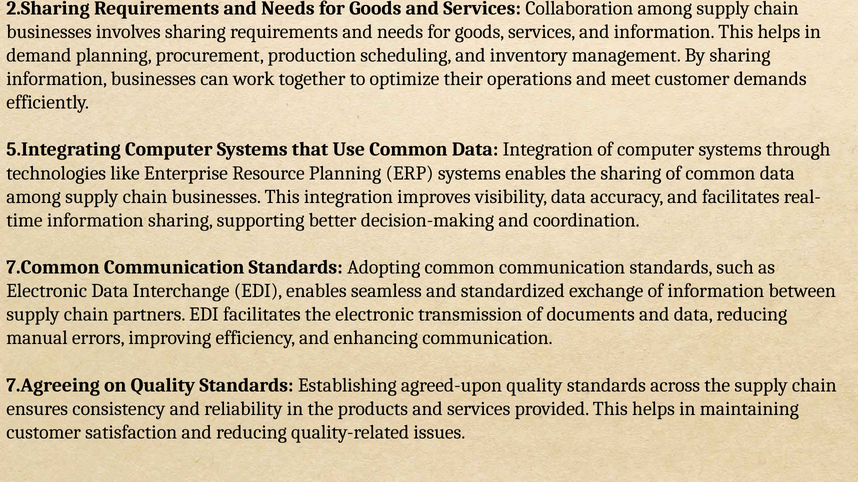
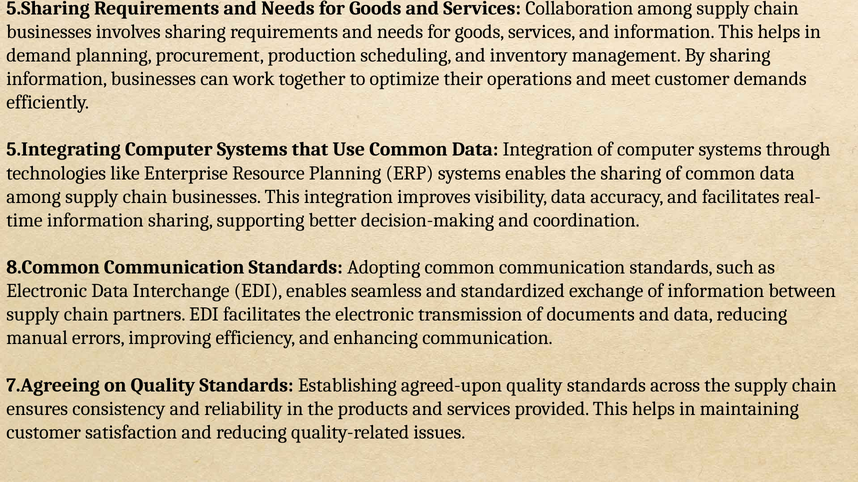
2.Sharing: 2.Sharing -> 5.Sharing
7.Common: 7.Common -> 8.Common
